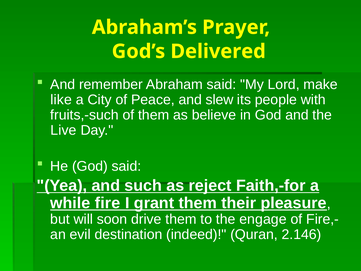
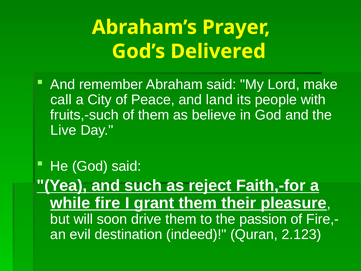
like: like -> call
slew: slew -> land
engage: engage -> passion
2.146: 2.146 -> 2.123
